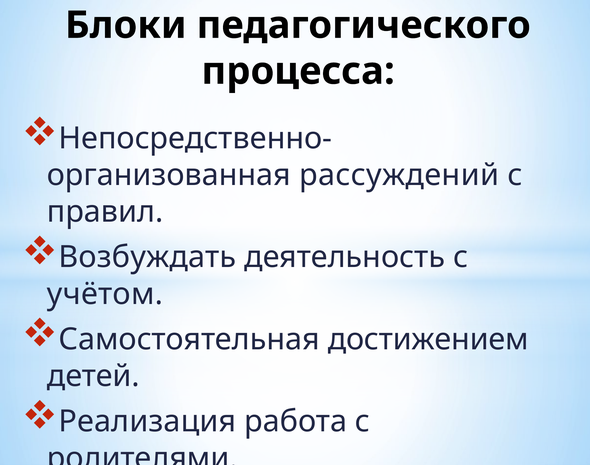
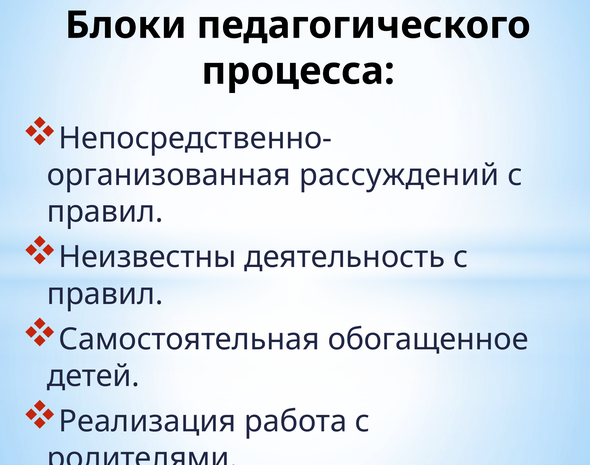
Возбуждать: Возбуждать -> Неизвестны
учётом at (105, 294): учётом -> правил
достижением: достижением -> обогащенное
